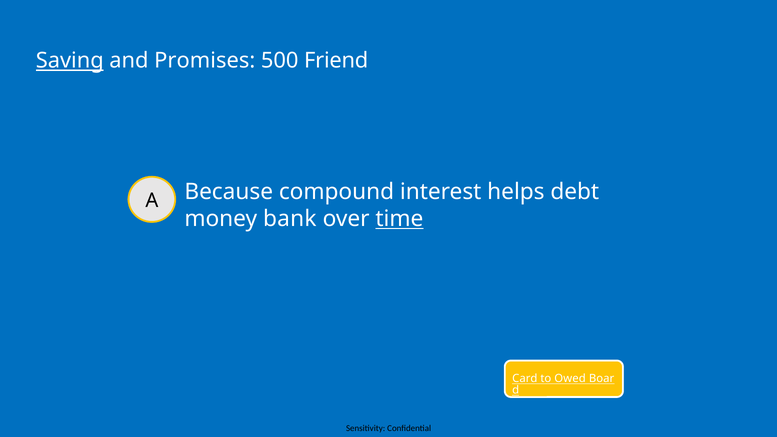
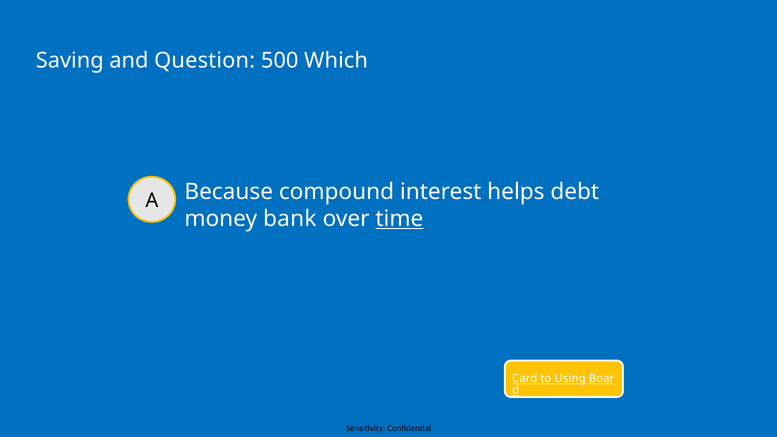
Saving underline: present -> none
Promises: Promises -> Question
Friend: Friend -> Which
Owed: Owed -> Using
